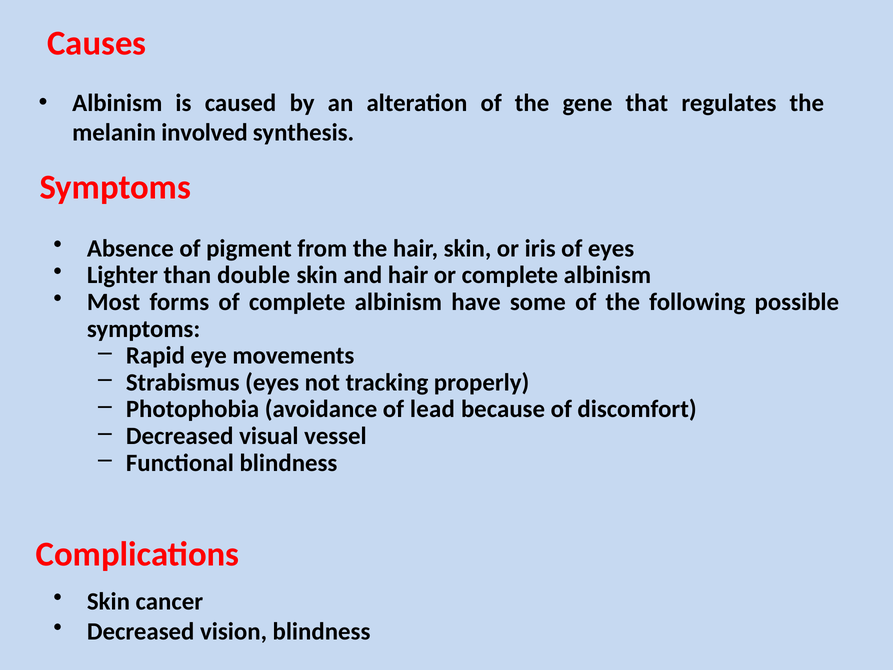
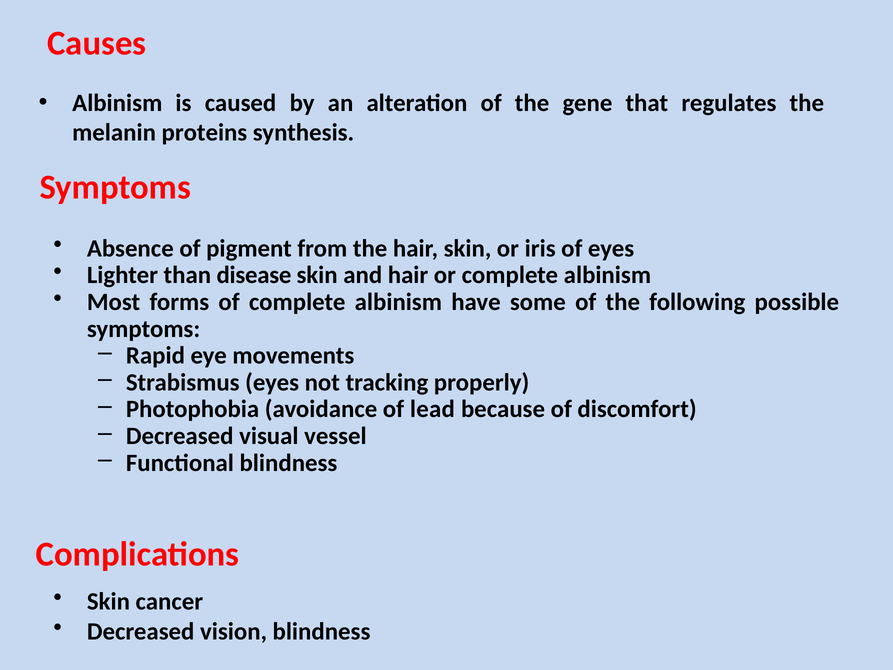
involved: involved -> proteins
double: double -> disease
